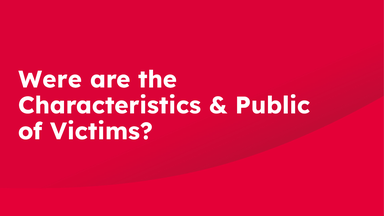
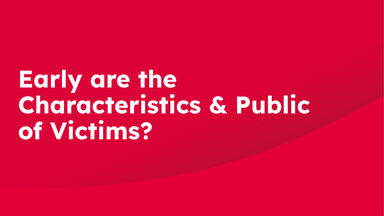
Were: Were -> Early
